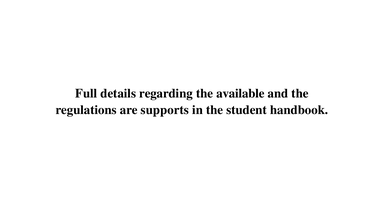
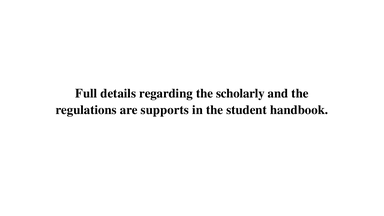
available: available -> scholarly
